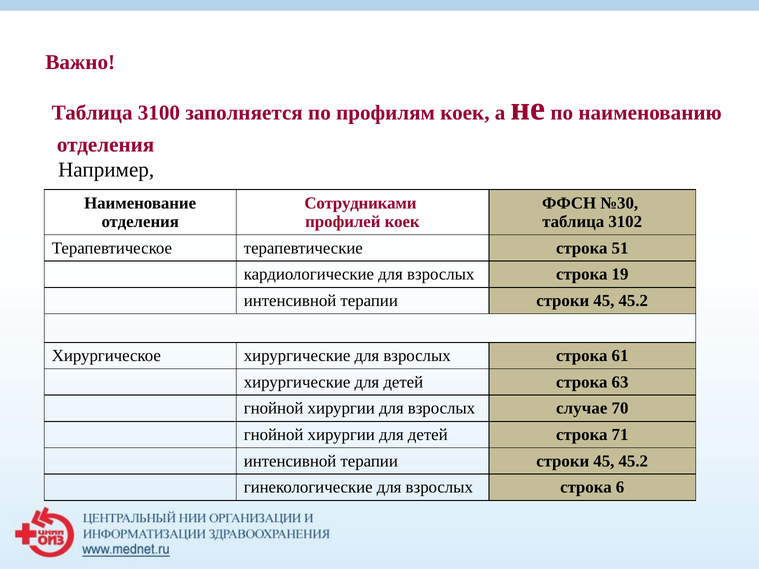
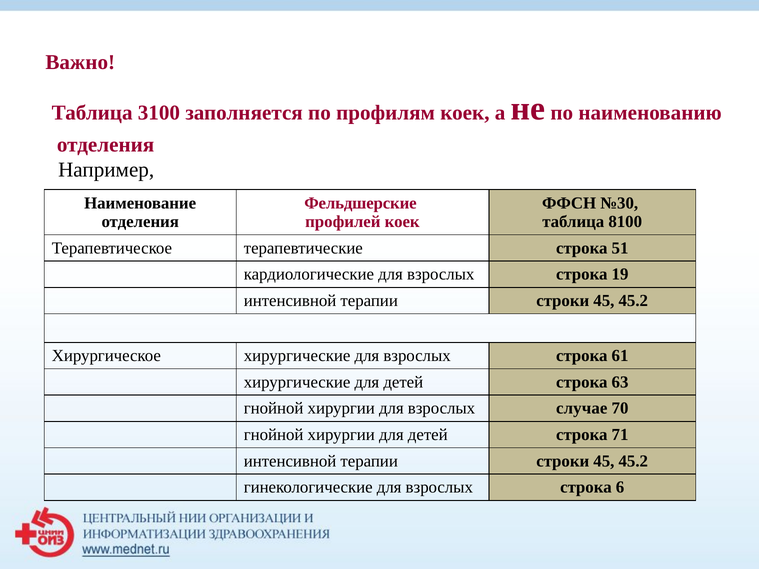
Сотрудниками: Сотрудниками -> Фельдшерские
3102: 3102 -> 8100
